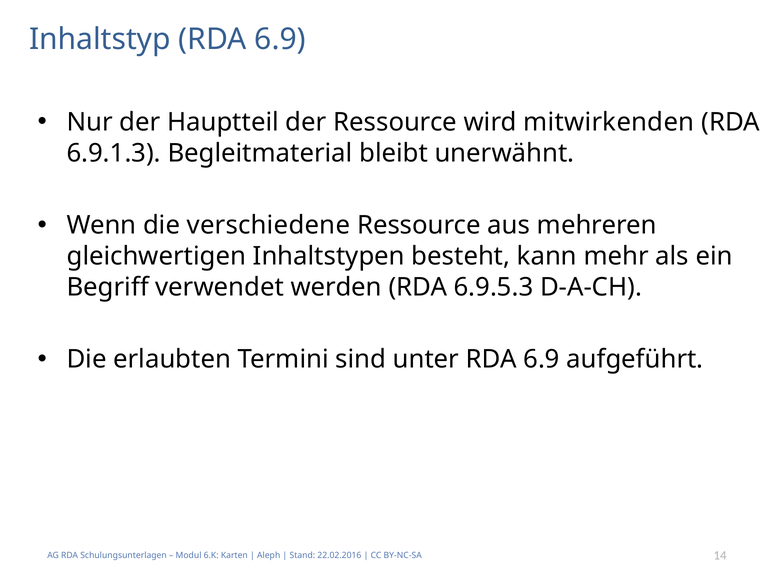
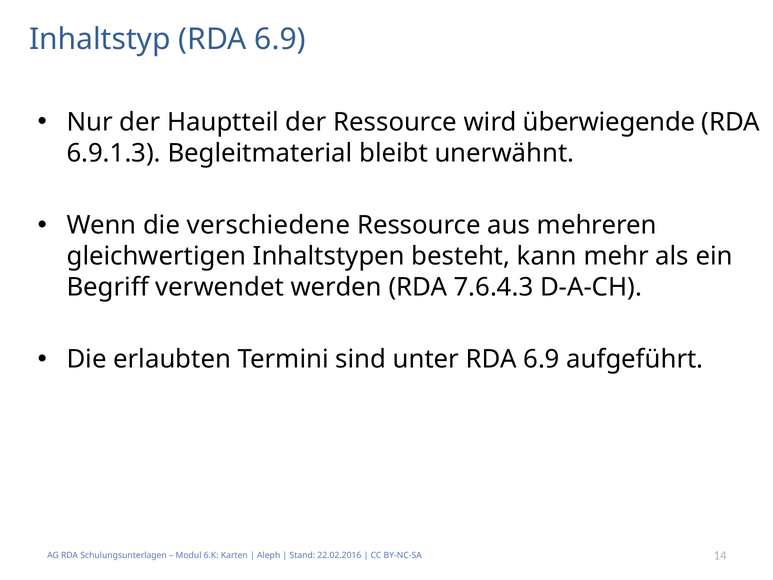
mitwirkenden: mitwirkenden -> überwiegende
6.9.5.3: 6.9.5.3 -> 7.6.4.3
